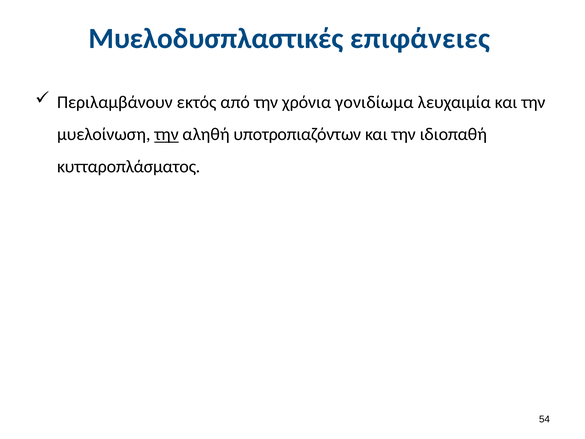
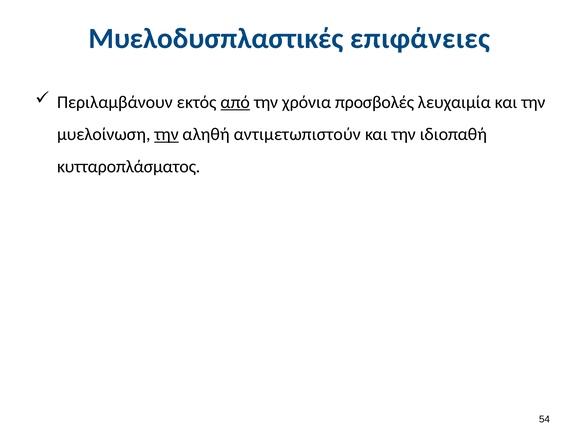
από underline: none -> present
γονιδίωμα: γονιδίωμα -> προσβολές
υποτροπιαζόντων: υποτροπιαζόντων -> αντιμετωπιστούν
